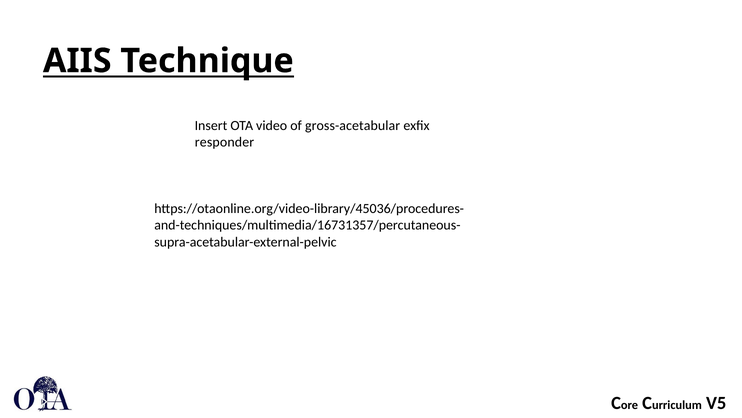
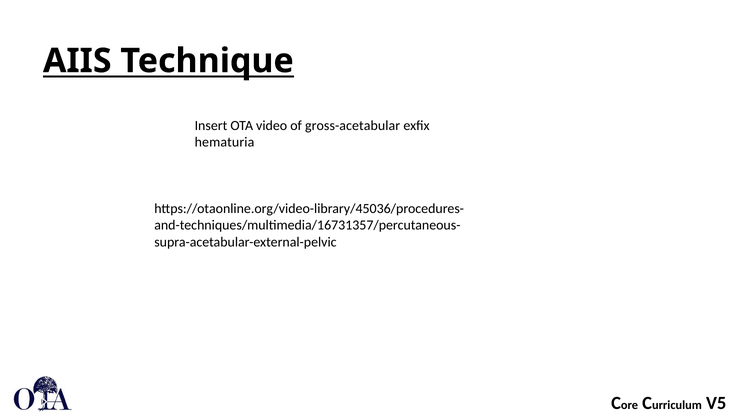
responder: responder -> hematuria
